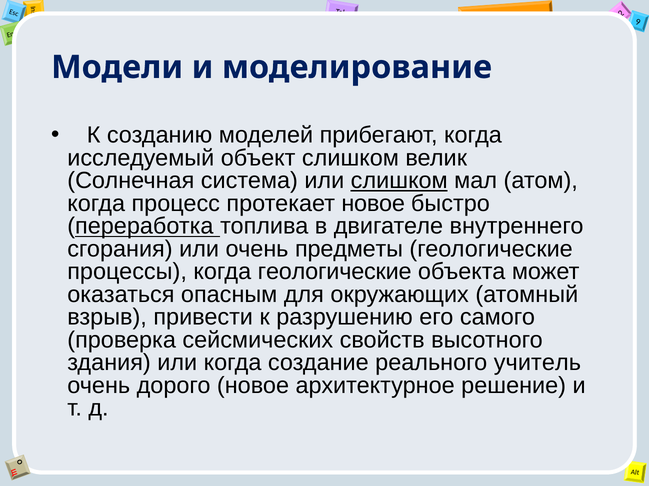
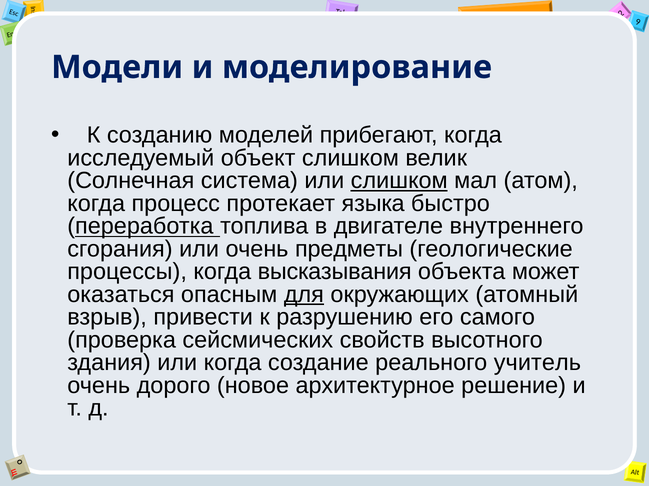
протекает новое: новое -> языка
когда геологические: геологические -> высказывания
для underline: none -> present
